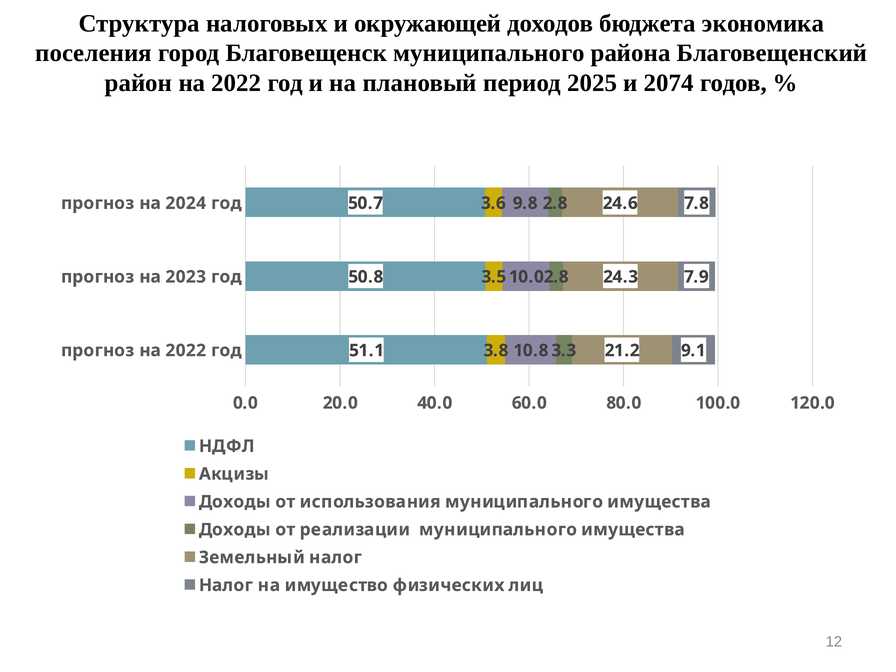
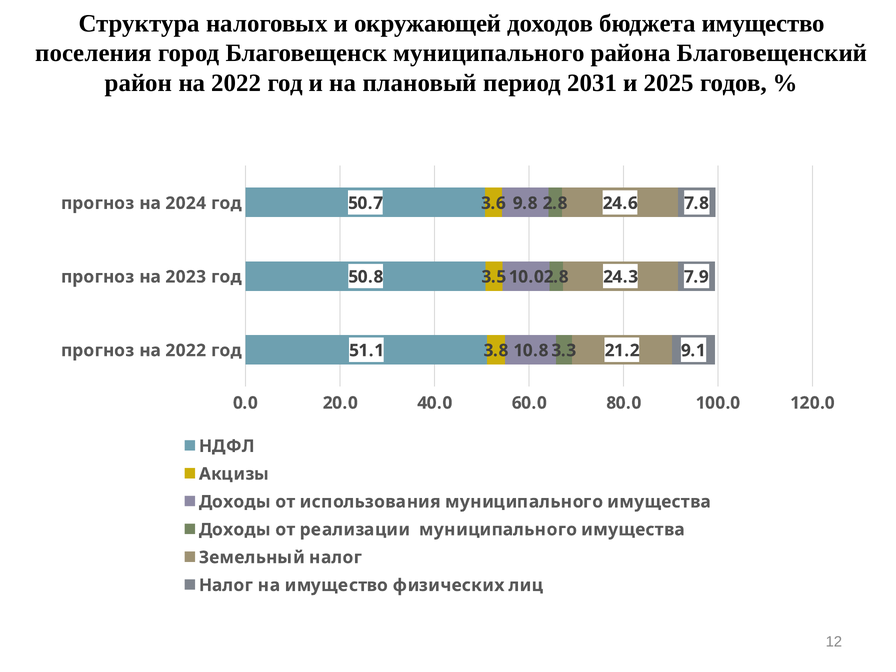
бюджета экономика: экономика -> имущество
2025: 2025 -> 2031
2074: 2074 -> 2025
